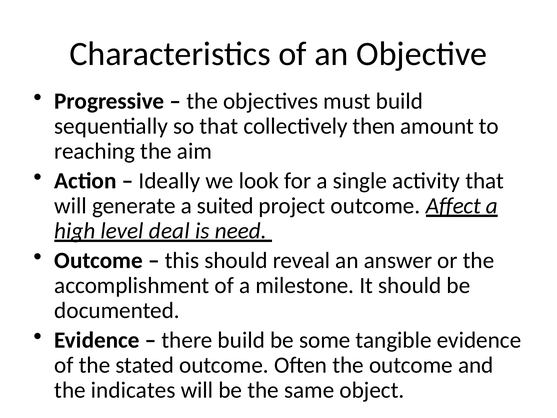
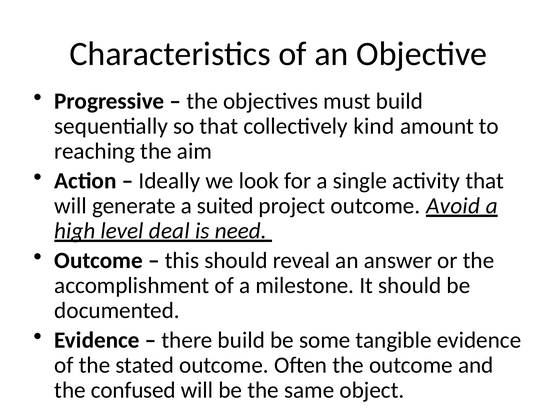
then: then -> kind
Affect: Affect -> Avoid
indicates: indicates -> confused
